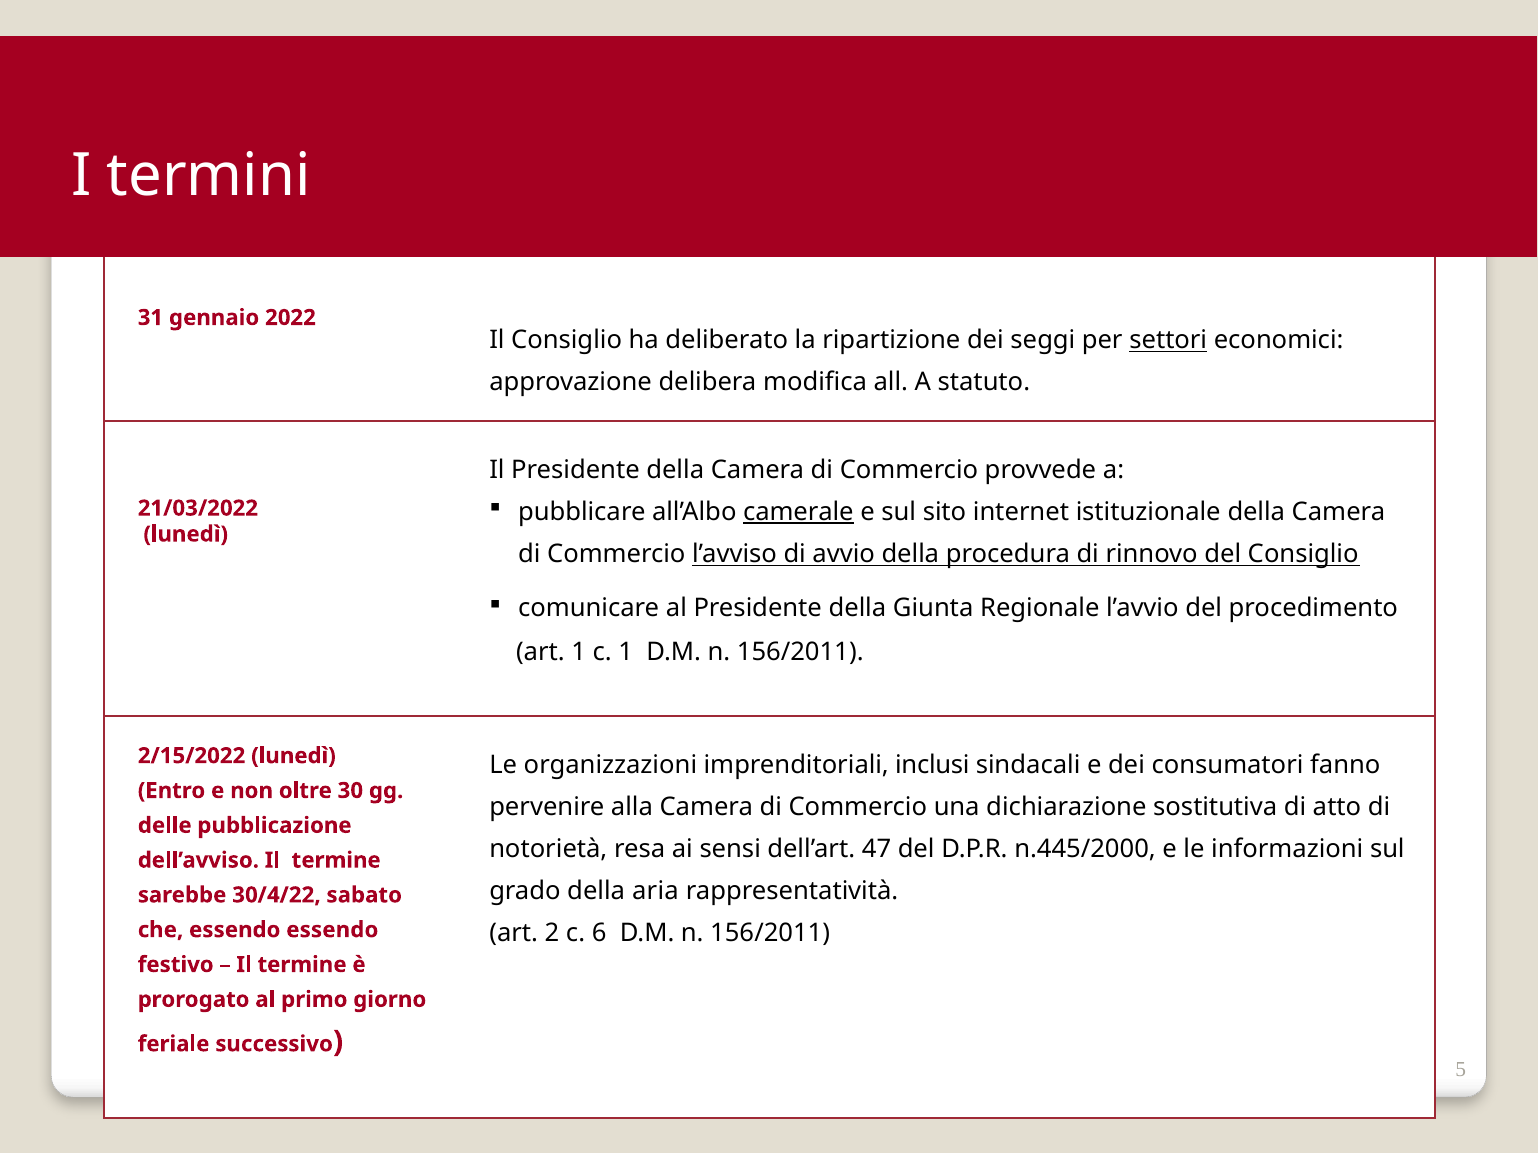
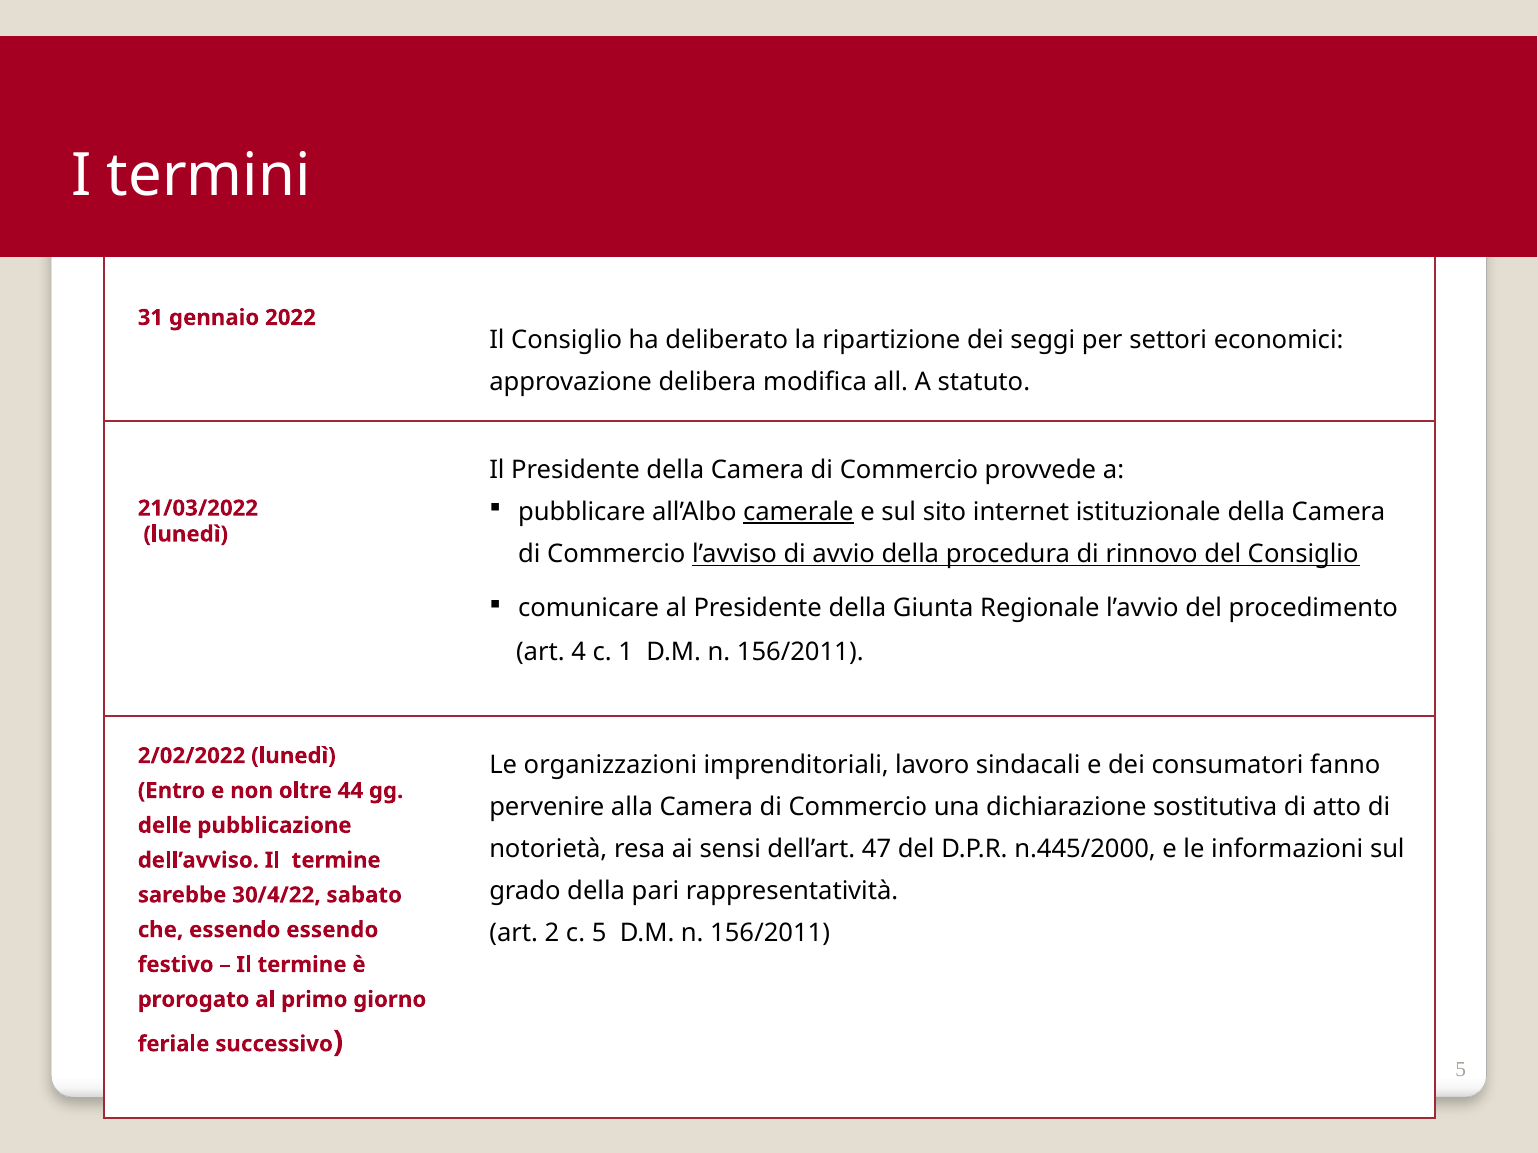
settori underline: present -> none
art 1: 1 -> 4
2/15/2022: 2/15/2022 -> 2/02/2022
inclusi: inclusi -> lavoro
30: 30 -> 44
aria: aria -> pari
c 6: 6 -> 5
